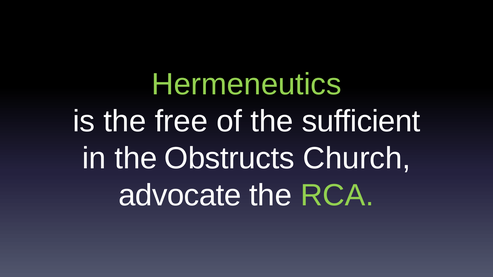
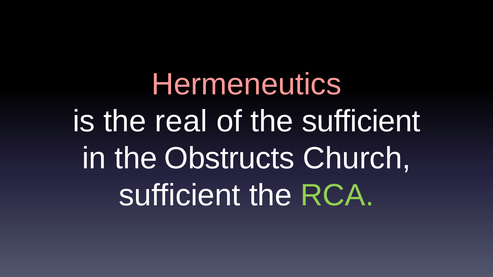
Hermeneutics colour: light green -> pink
free: free -> real
advocate at (180, 195): advocate -> sufficient
